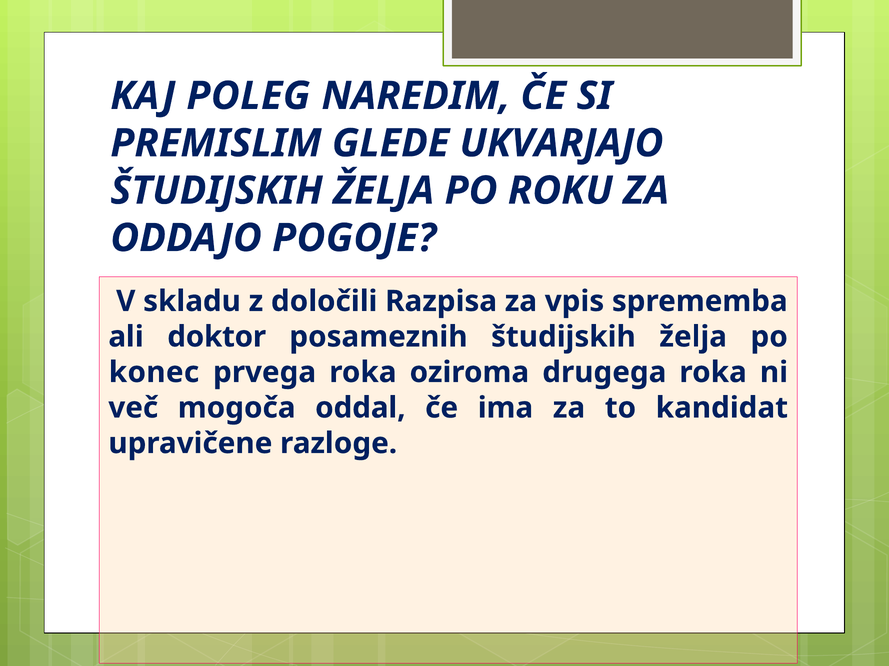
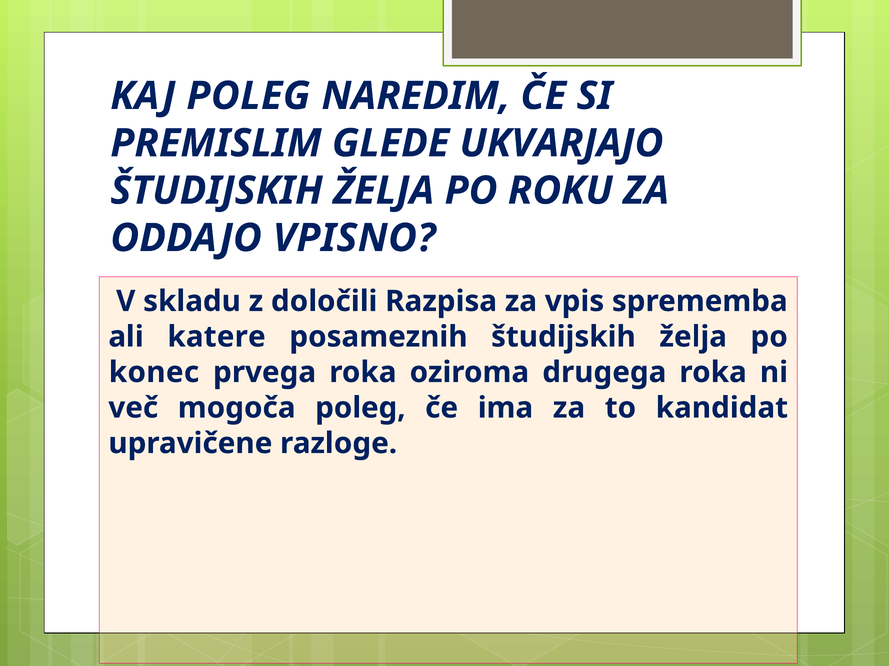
POGOJE: POGOJE -> VPISNO
doktor: doktor -> katere
mogoča oddal: oddal -> poleg
